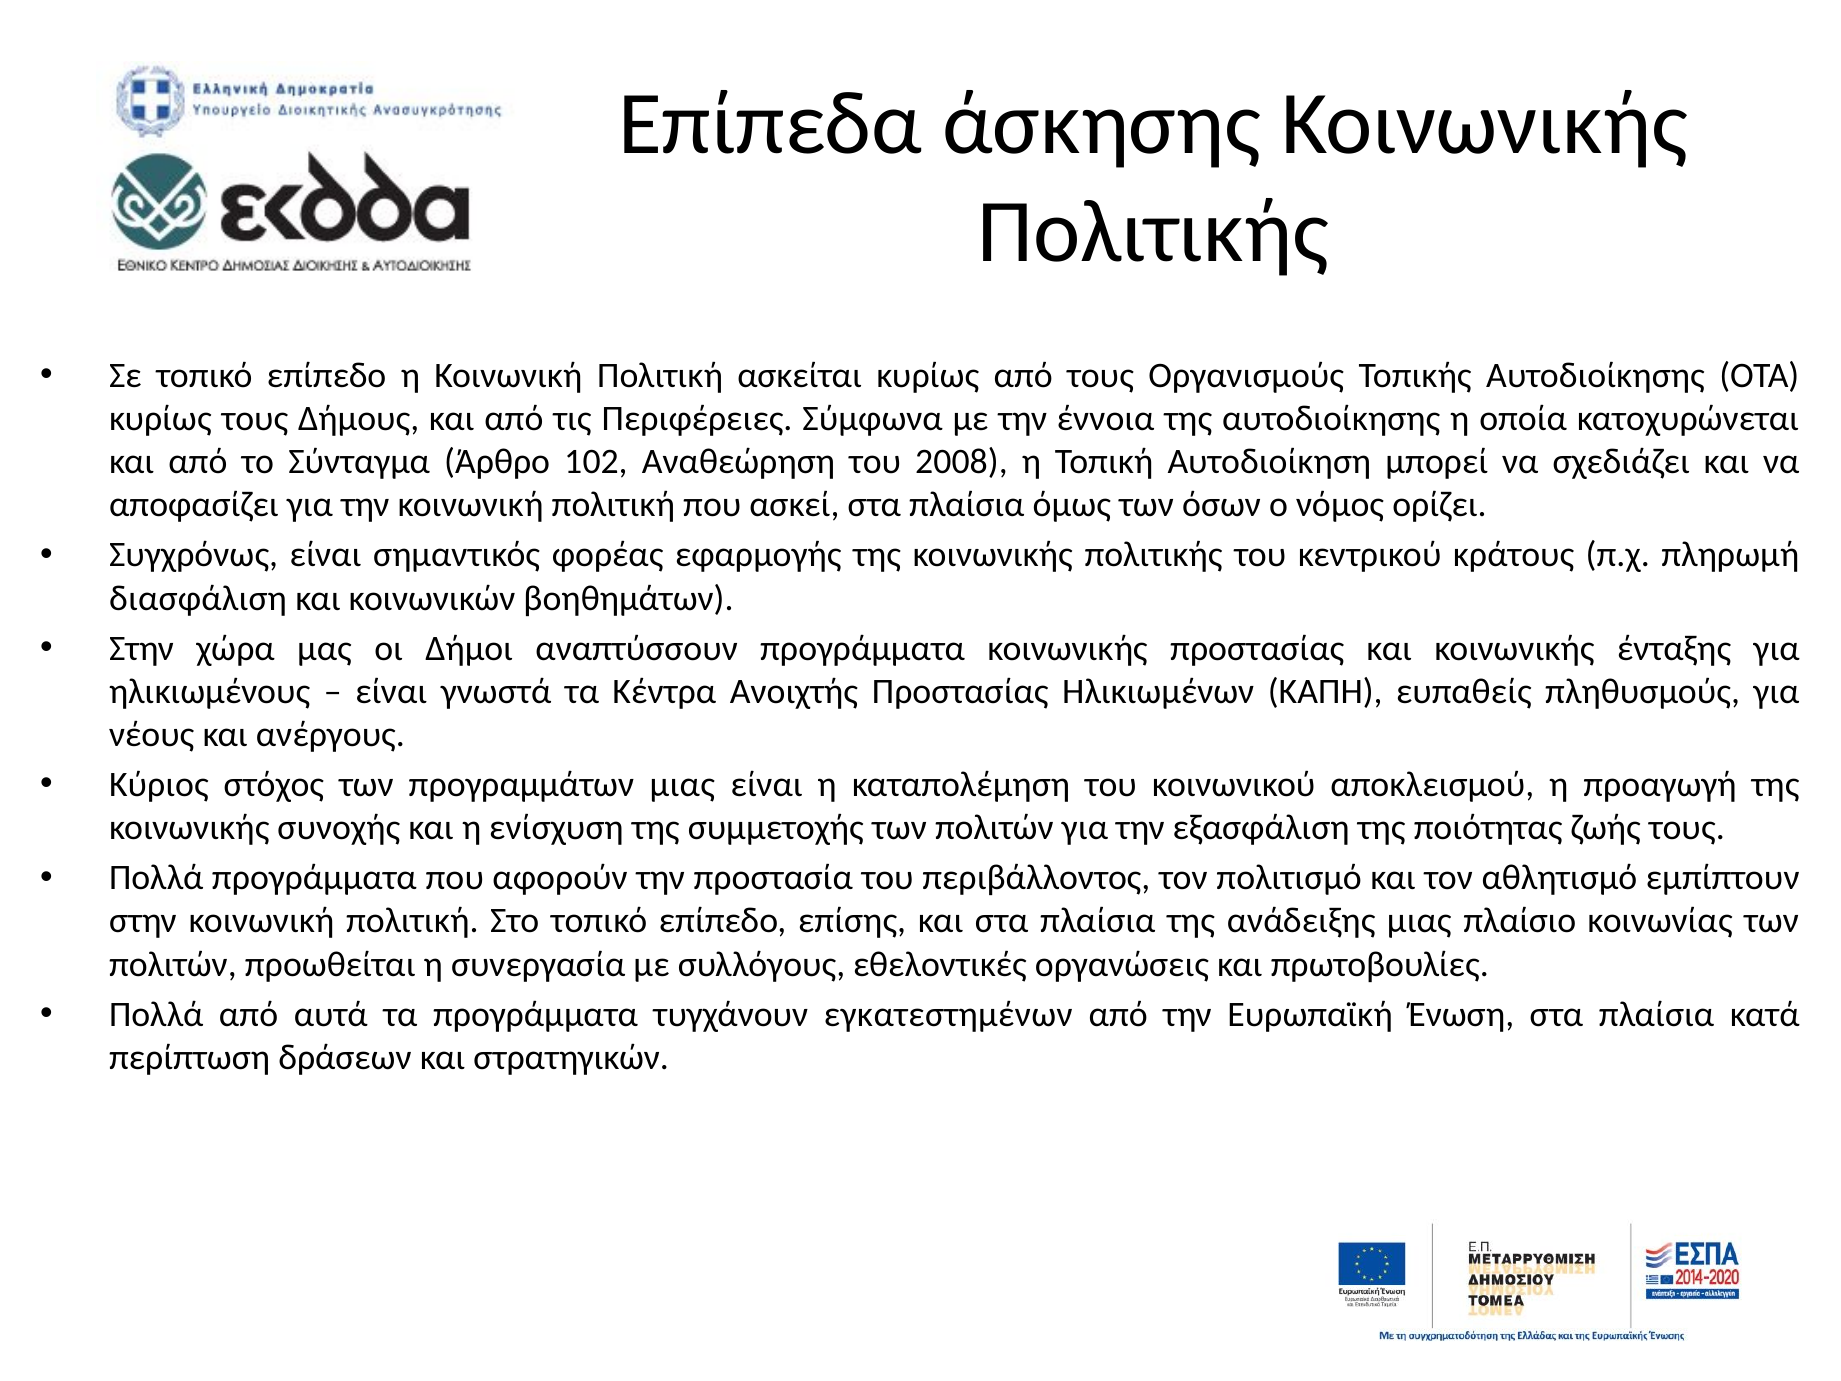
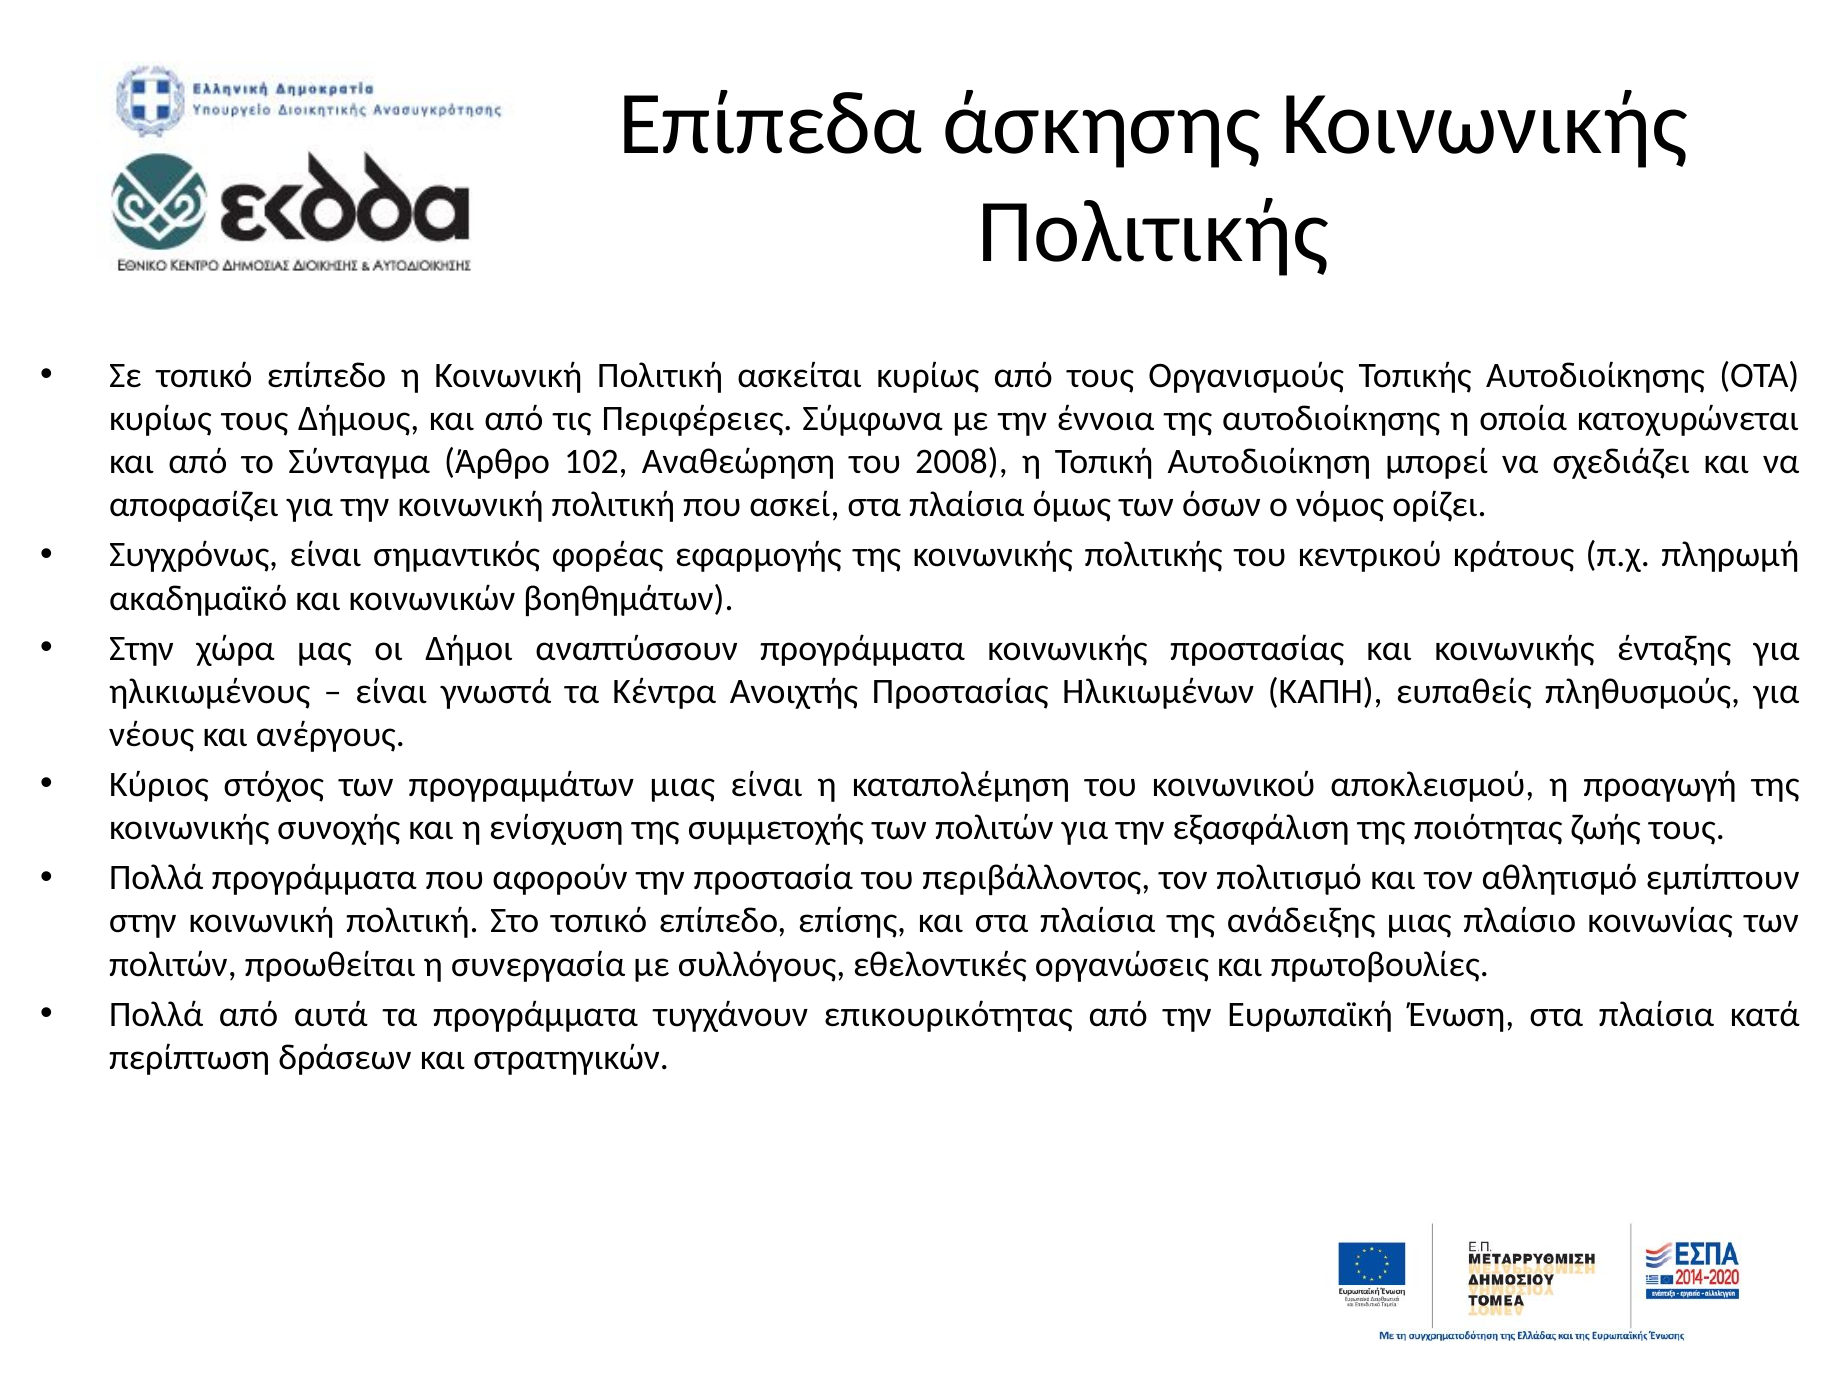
διασφάλιση: διασφάλιση -> ακαδημαϊκό
εγκατεστημένων: εγκατεστημένων -> επικουρικότητας
